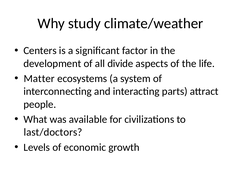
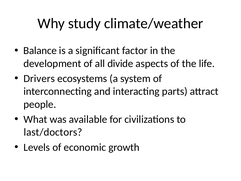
Centers: Centers -> Balance
Matter: Matter -> Drivers
